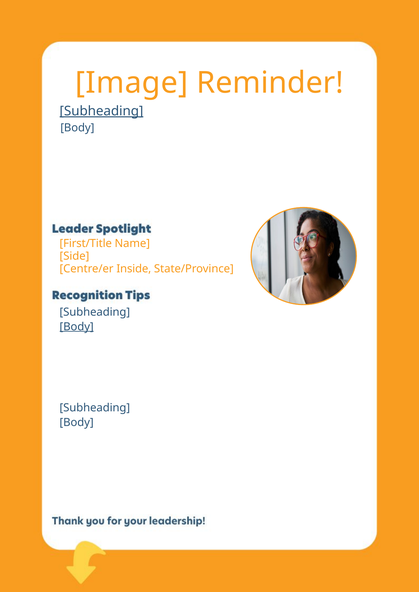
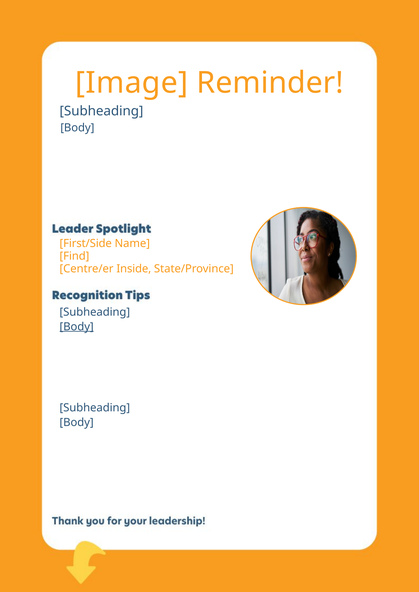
Subheading at (101, 111) underline: present -> none
First/Title: First/Title -> First/Side
Side: Side -> Find
